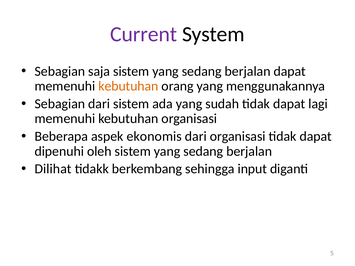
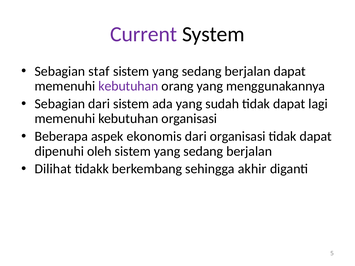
saja: saja -> staf
kebutuhan at (128, 86) colour: orange -> purple
input: input -> akhir
